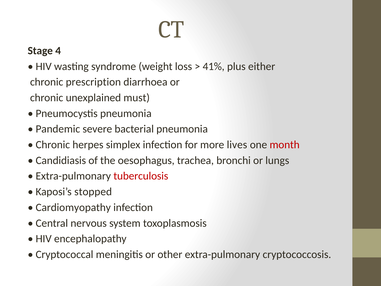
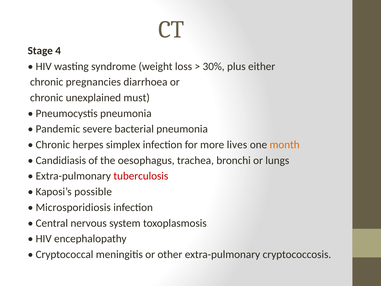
41%: 41% -> 30%
prescription: prescription -> pregnancies
month colour: red -> orange
stopped: stopped -> possible
Cardiomyopathy: Cardiomyopathy -> Microsporidiosis
